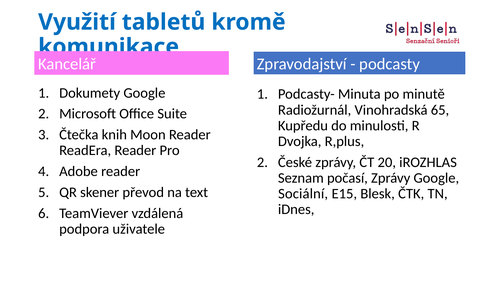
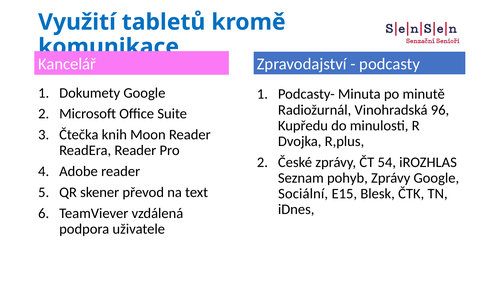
65: 65 -> 96
20: 20 -> 54
počasí: počasí -> pohyb
